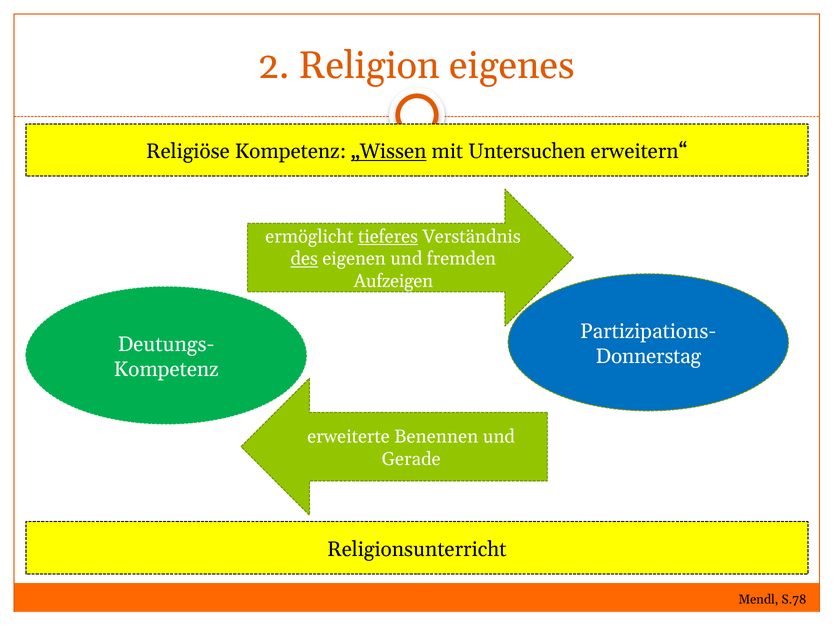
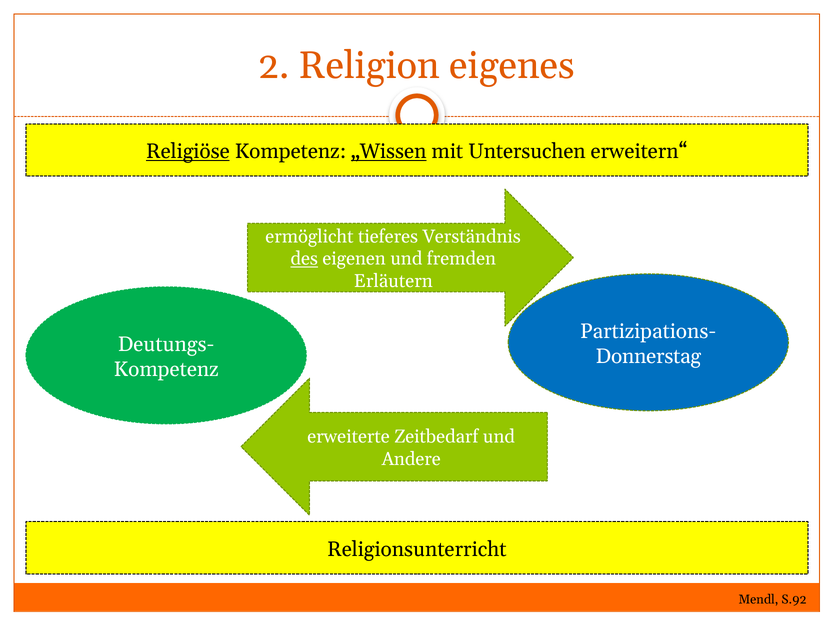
Religiöse underline: none -> present
tieferes underline: present -> none
Aufzeigen: Aufzeigen -> Erläutern
Benennen: Benennen -> Zeitbedarf
Gerade: Gerade -> Andere
S.78: S.78 -> S.92
